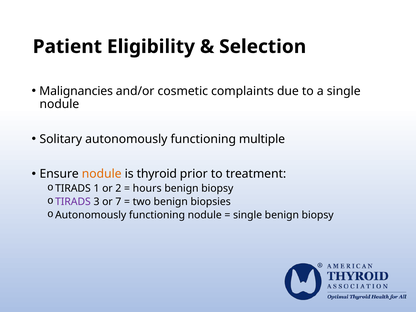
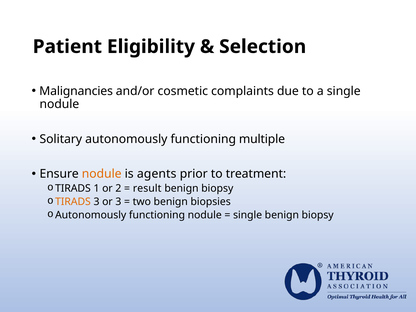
thyroid: thyroid -> agents
hours: hours -> result
TIRADS at (73, 202) colour: purple -> orange
or 7: 7 -> 3
